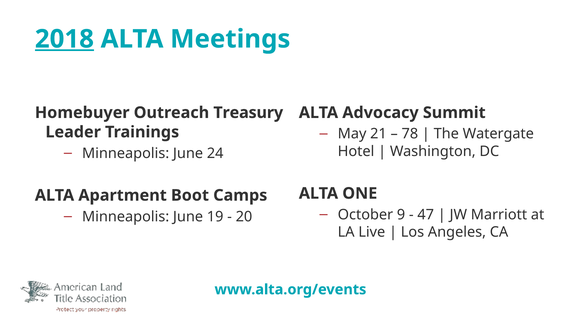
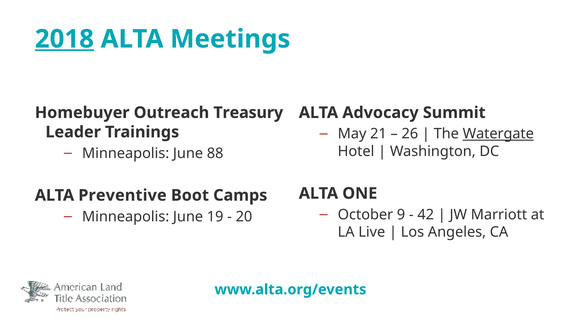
78: 78 -> 26
Watergate underline: none -> present
24: 24 -> 88
Apartment: Apartment -> Preventive
47: 47 -> 42
